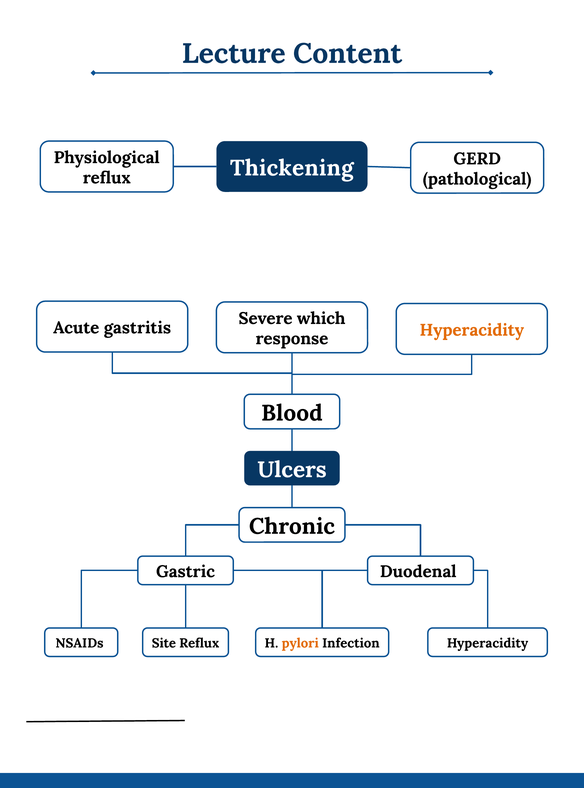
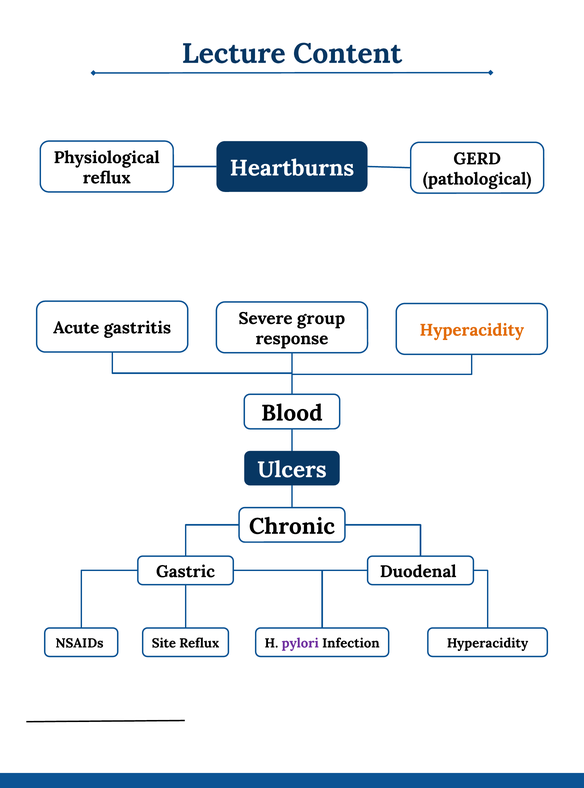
Thickening: Thickening -> Heartburns
which: which -> group
pylori colour: orange -> purple
